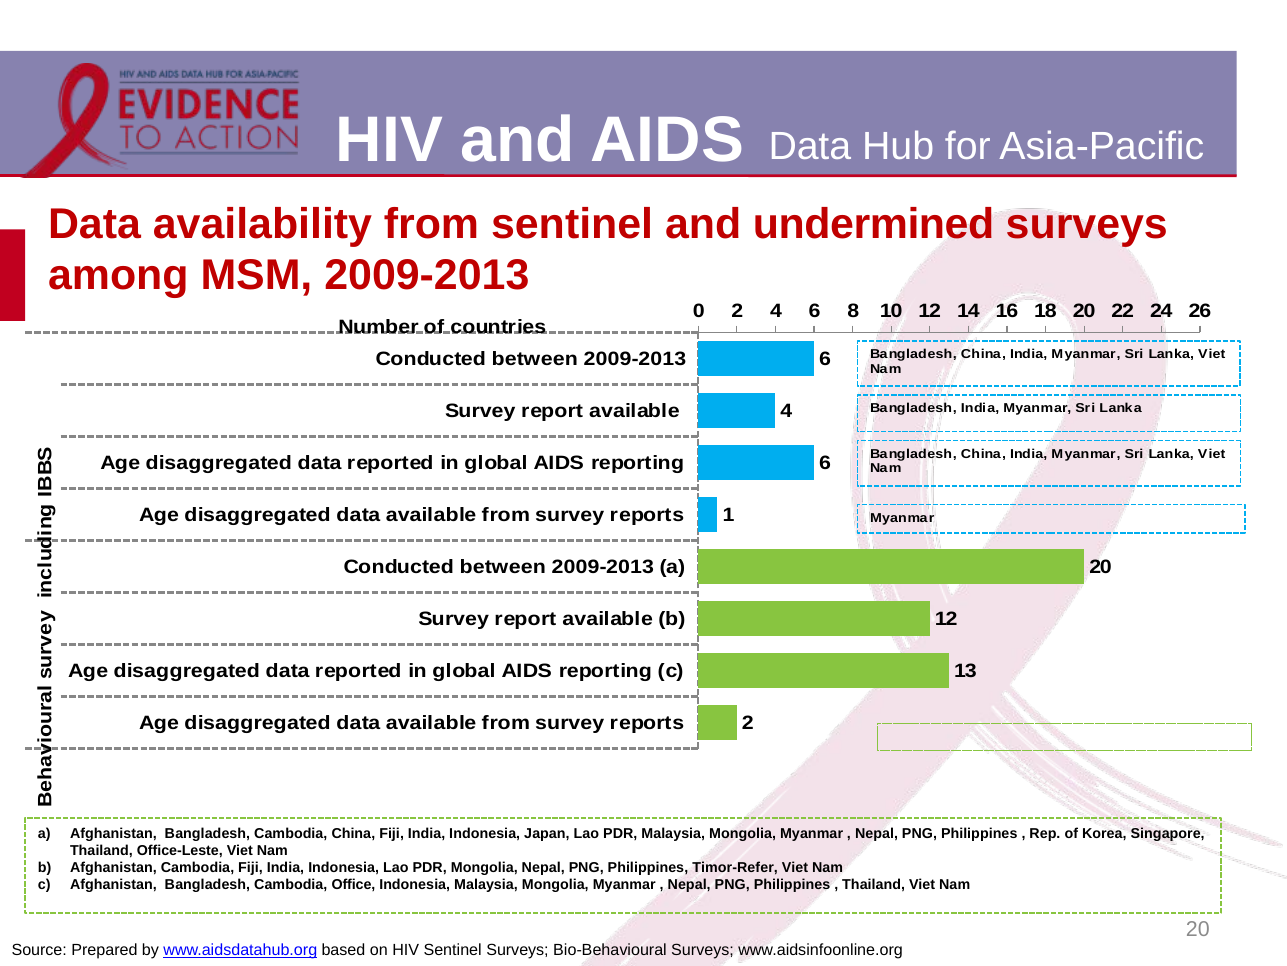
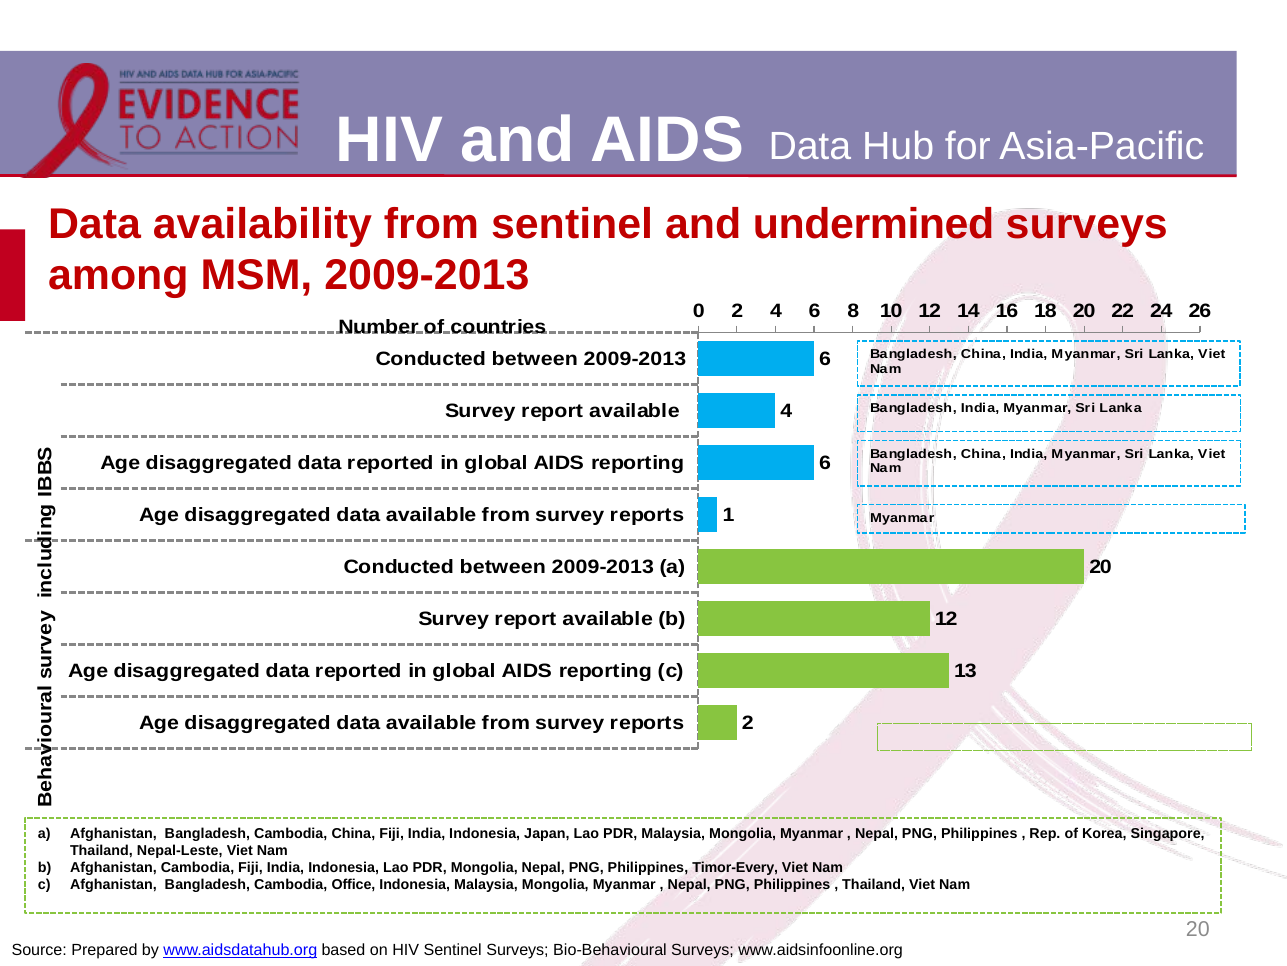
Office-Leste: Office-Leste -> Nepal-Leste
Timor-Refer: Timor-Refer -> Timor-Every
